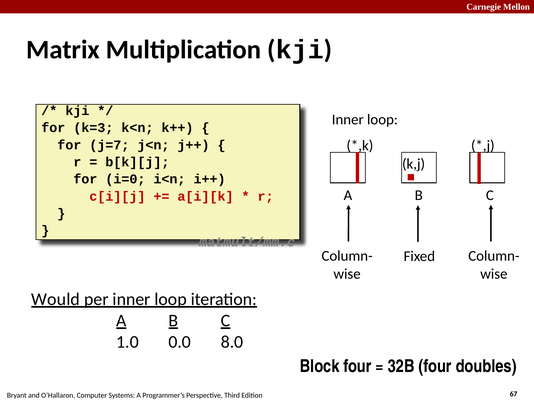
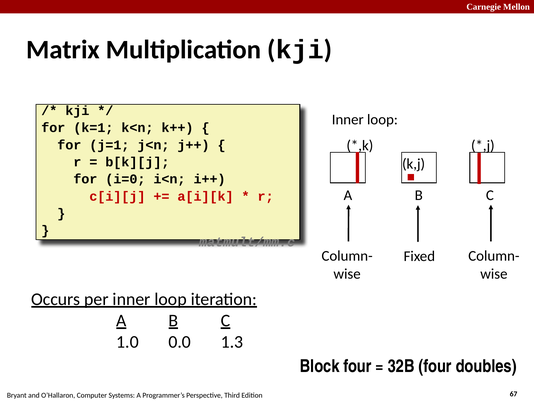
k=3: k=3 -> k=1
j=7: j=7 -> j=1
Would: Would -> Occurs
8.0: 8.0 -> 1.3
